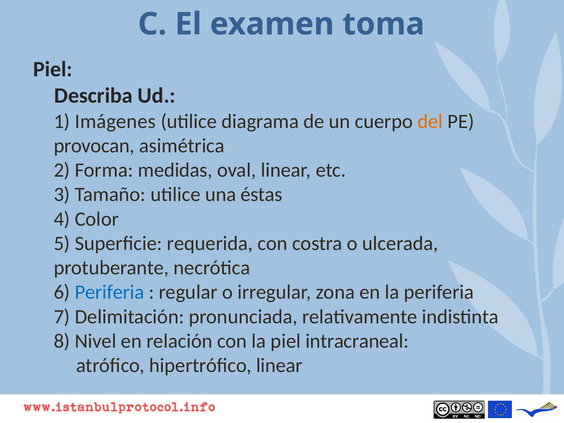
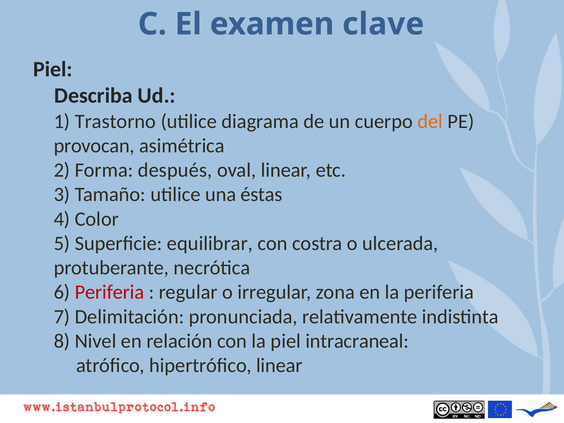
toma: toma -> clave
Imágenes: Imágenes -> Trastorno
medidas: medidas -> después
requerida: requerida -> equilibrar
Periferia at (109, 292) colour: blue -> red
